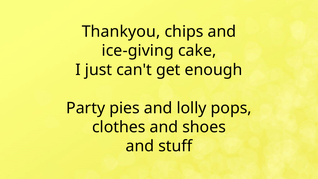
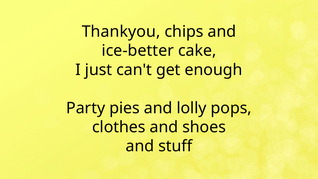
ice-giving: ice-giving -> ice-better
